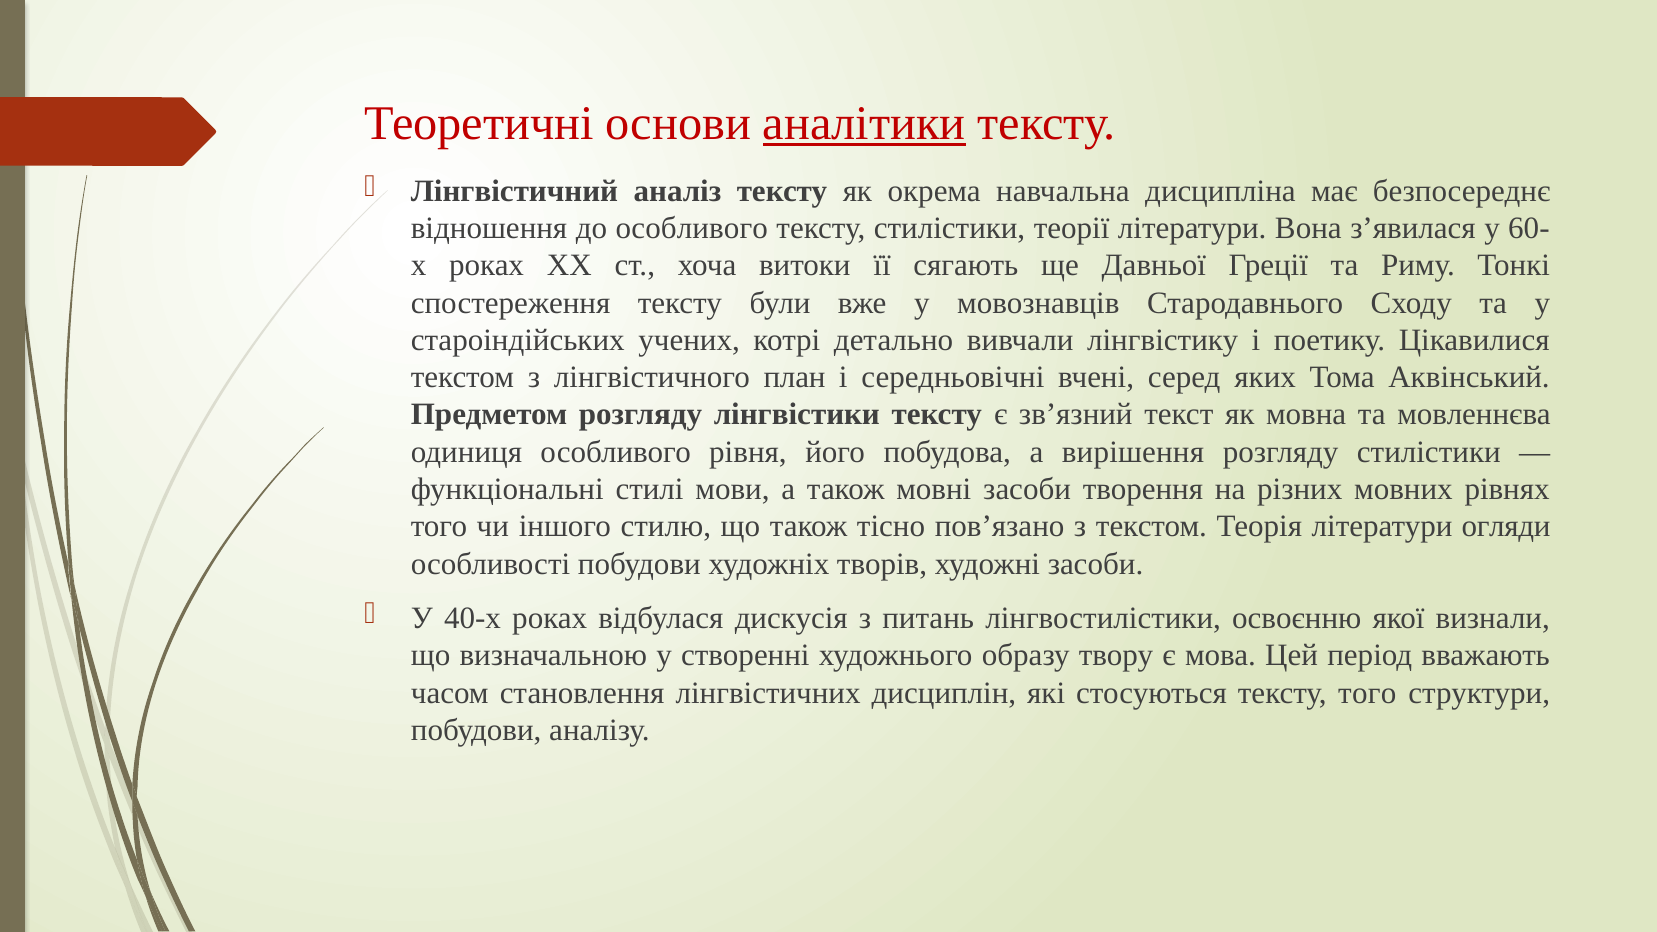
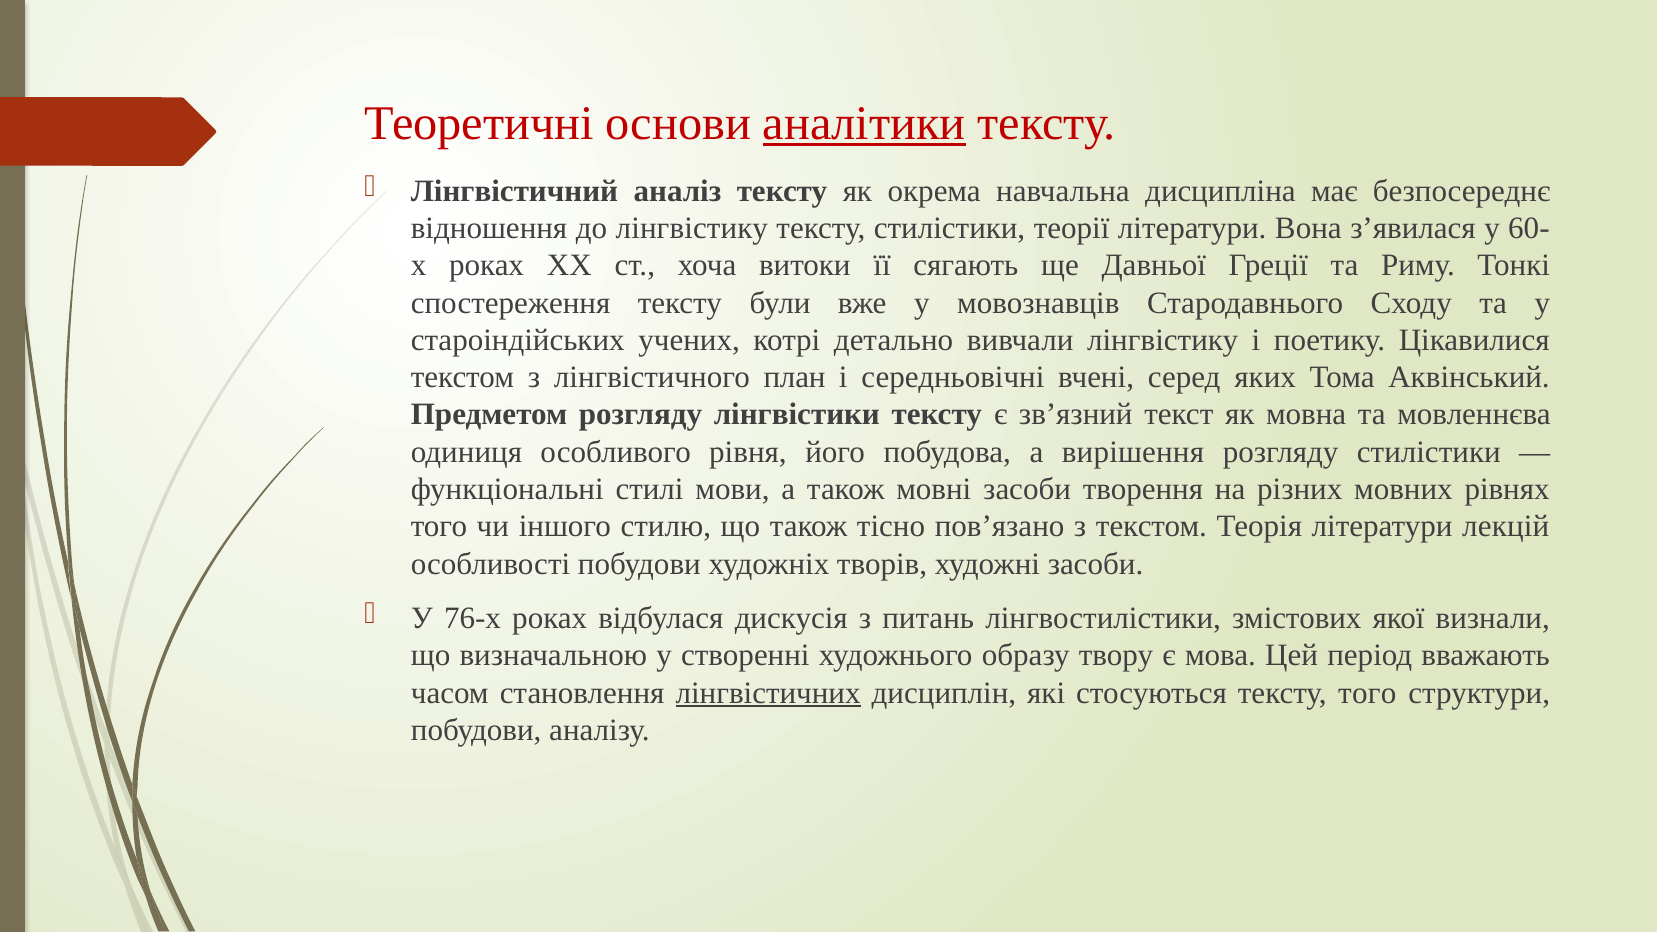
до особливого: особливого -> лінгвістику
огляди: огляди -> лекцій
40-х: 40-х -> 76-х
освоєнню: освоєнню -> змістових
лінгвістичних underline: none -> present
